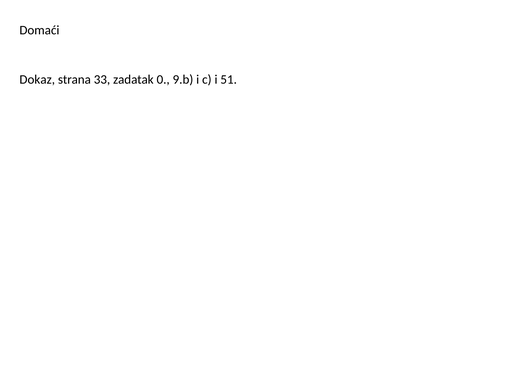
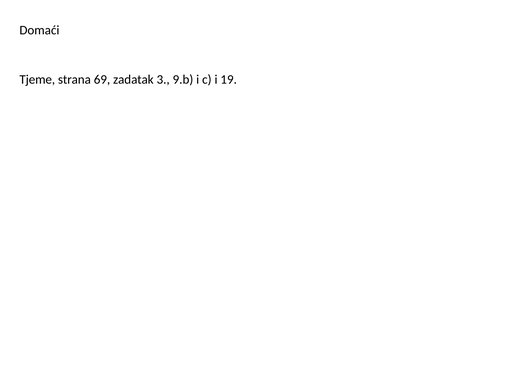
Dokaz: Dokaz -> Tjeme
33: 33 -> 69
0: 0 -> 3
51: 51 -> 19
